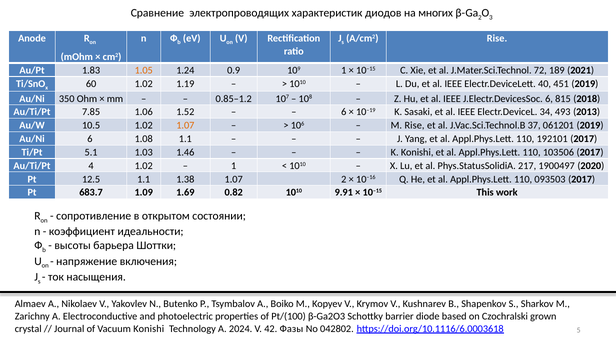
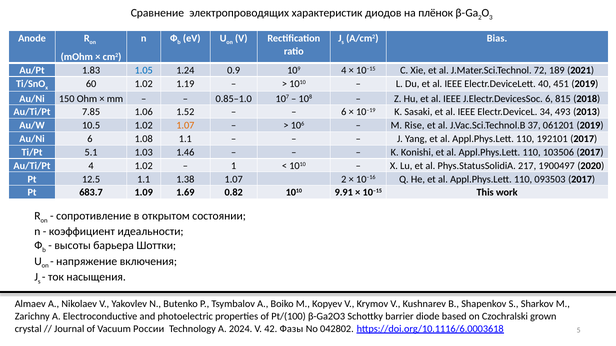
многих: многих -> плёнок
A/cm2 Rise: Rise -> Bias
1.05 colour: orange -> blue
109 1: 1 -> 4
350: 350 -> 150
0.85–1.2: 0.85–1.2 -> 0.85–1.0
Vacuum Konishi: Konishi -> России
